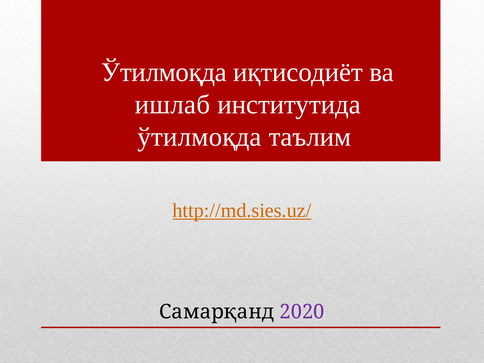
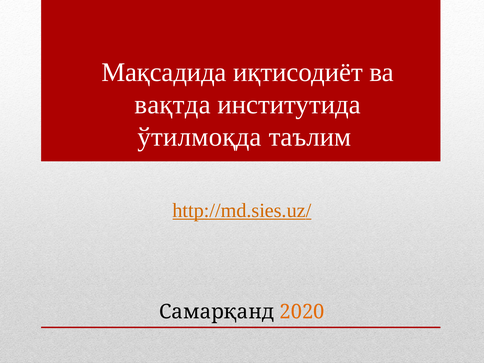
Ўтилмоқда at (164, 72): Ўтилмоқда -> Мақсадида
ишлаб: ишлаб -> вақтда
2020 colour: purple -> orange
